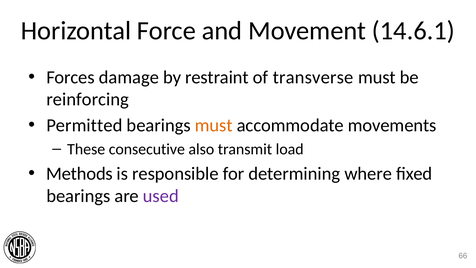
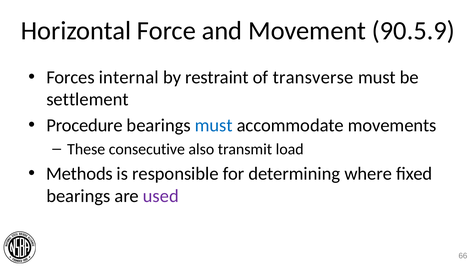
14.6.1: 14.6.1 -> 90.5.9
damage: damage -> internal
reinforcing: reinforcing -> settlement
Permitted: Permitted -> Procedure
must at (214, 125) colour: orange -> blue
